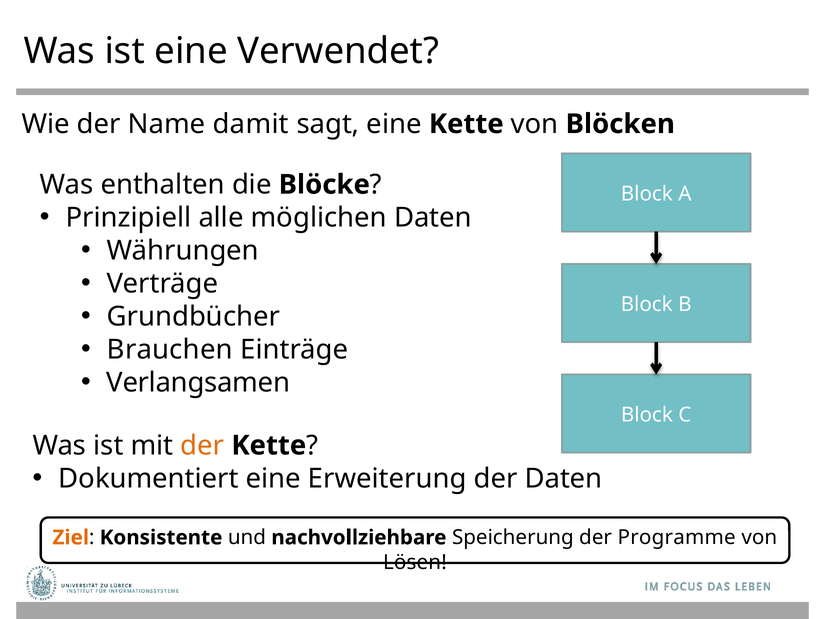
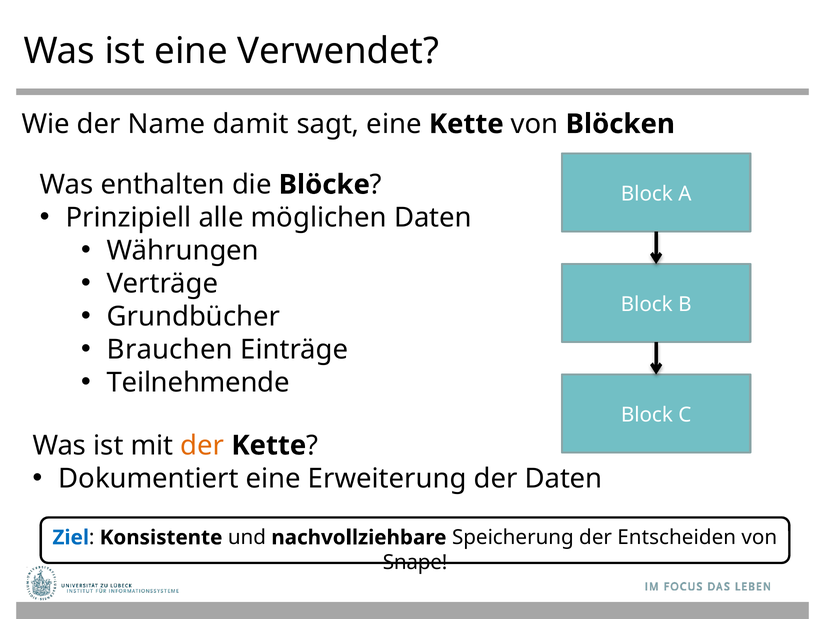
Verlangsamen: Verlangsamen -> Teilnehmende
Ziel colour: orange -> blue
Programme: Programme -> Entscheiden
Lösen: Lösen -> Snape
